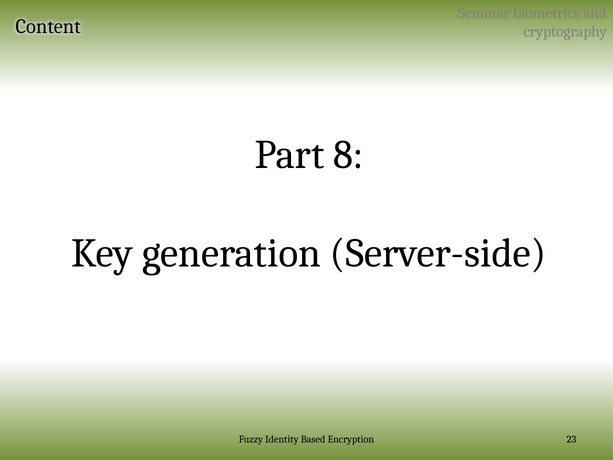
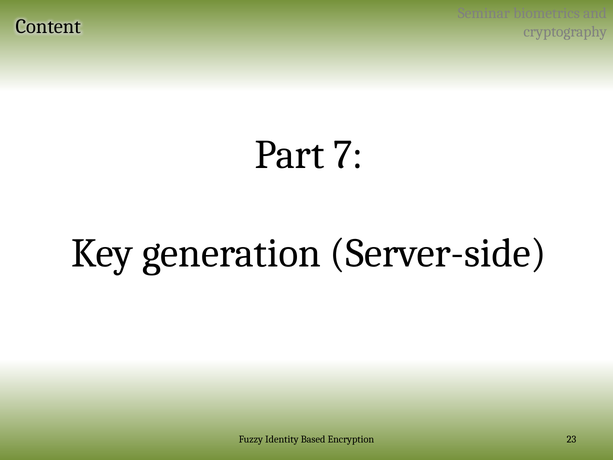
8: 8 -> 7
